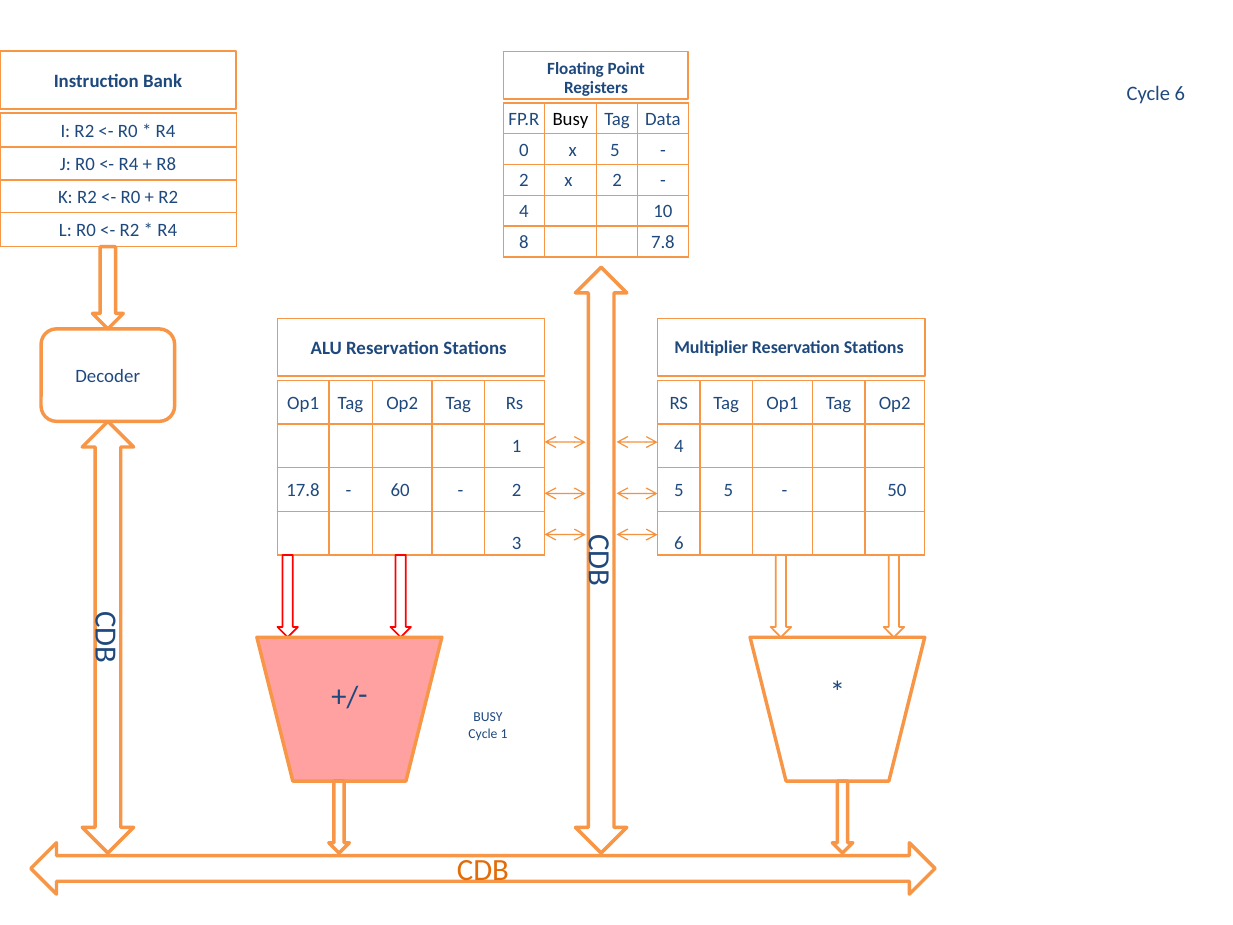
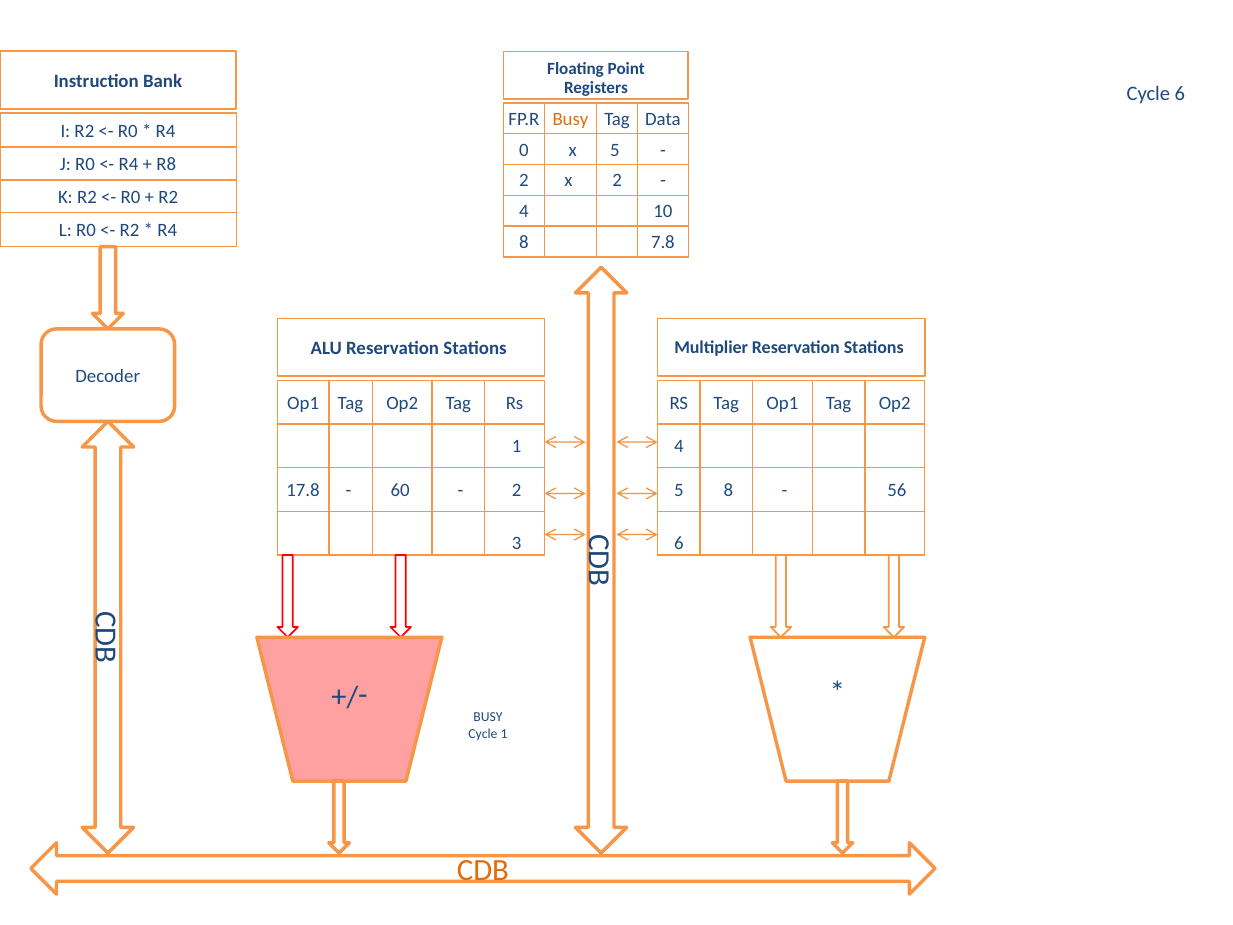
Busy at (570, 119) colour: black -> orange
5 5: 5 -> 8
50: 50 -> 56
